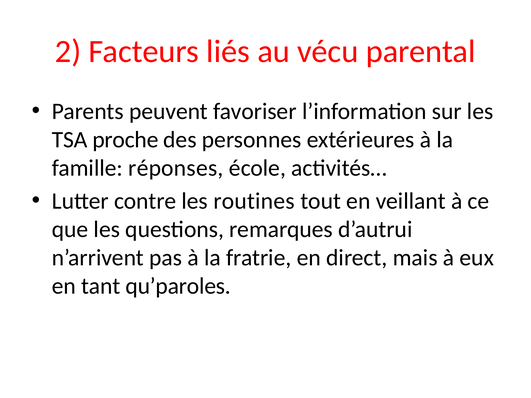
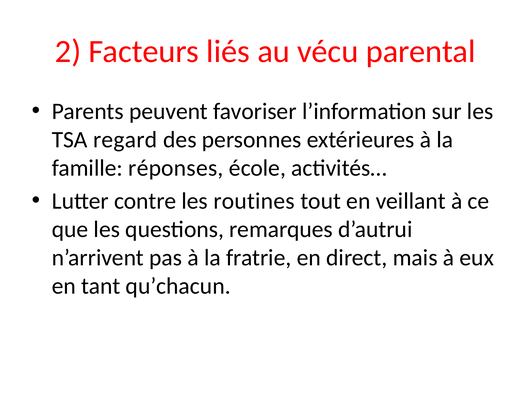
proche: proche -> regard
qu’paroles: qu’paroles -> qu’chacun
